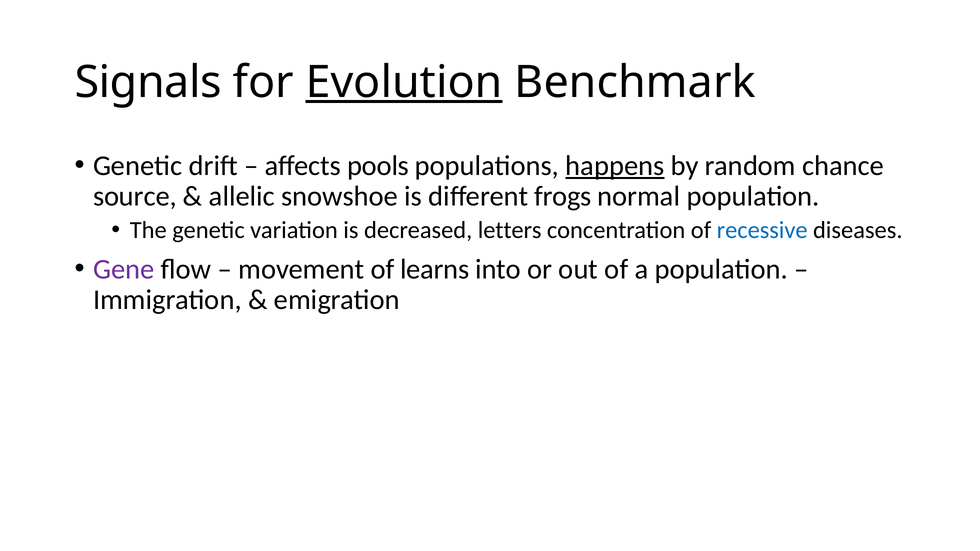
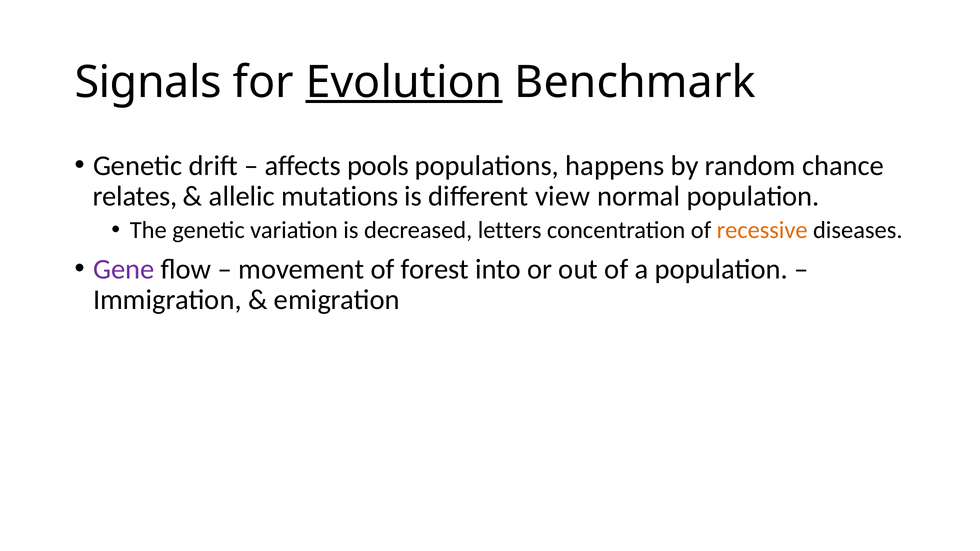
happens underline: present -> none
source: source -> relates
snowshoe: snowshoe -> mutations
frogs: frogs -> view
recessive colour: blue -> orange
learns: learns -> forest
